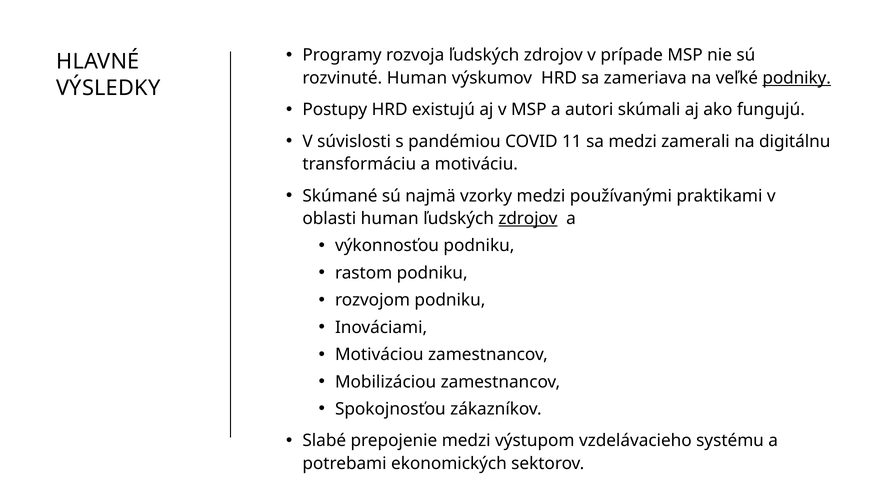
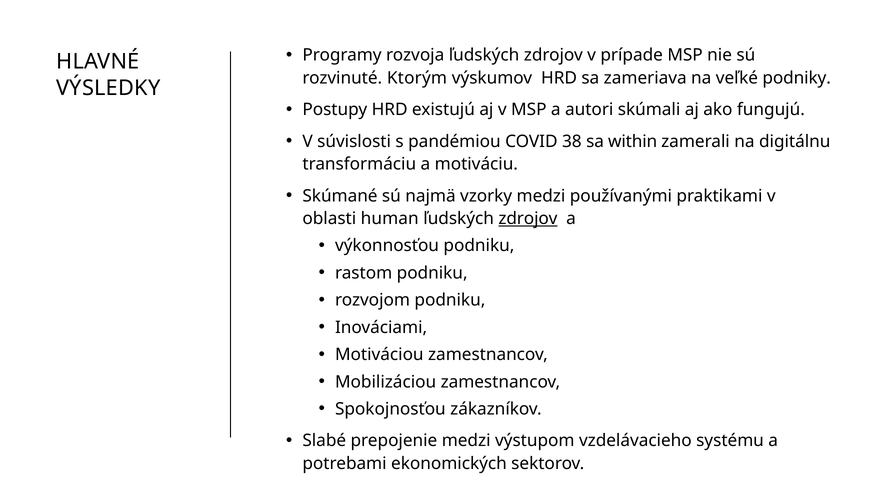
rozvinuté Human: Human -> Ktorým
podniky underline: present -> none
11: 11 -> 38
sa medzi: medzi -> within
